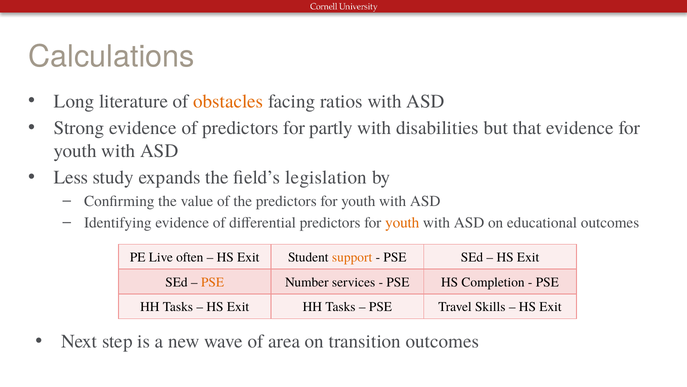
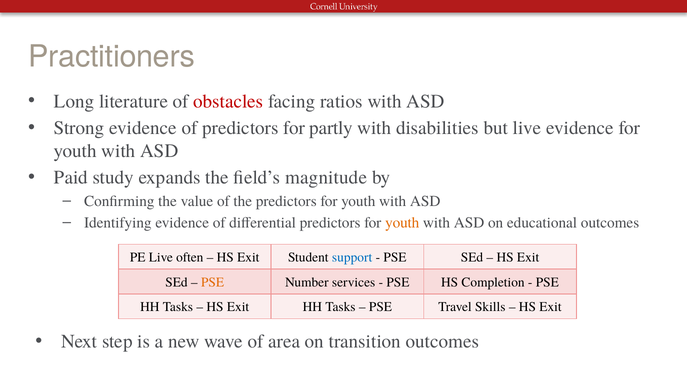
Calculations: Calculations -> Practitioners
obstacles colour: orange -> red
but that: that -> live
Less: Less -> Paid
legislation: legislation -> magnitude
support colour: orange -> blue
